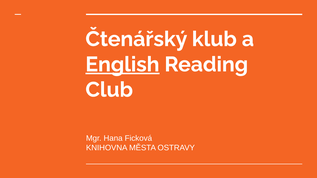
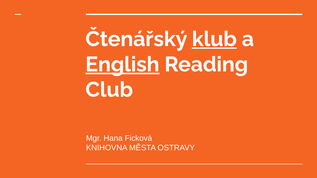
klub underline: none -> present
